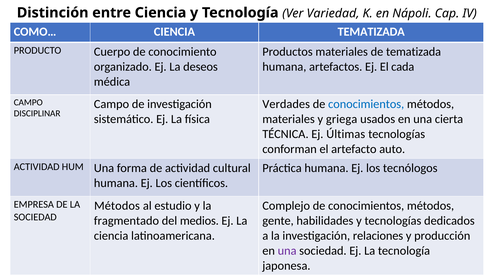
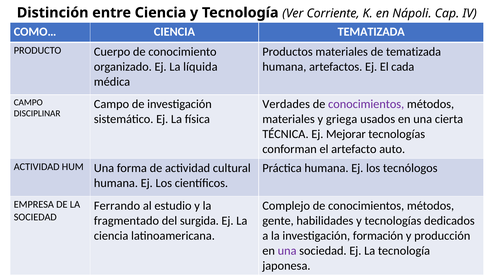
Variedad: Variedad -> Corriente
deseos: deseos -> líquida
conocimientos at (366, 104) colour: blue -> purple
Últimas: Últimas -> Mejorar
Métodos at (117, 206): Métodos -> Ferrando
medios: medios -> surgida
relaciones: relaciones -> formación
